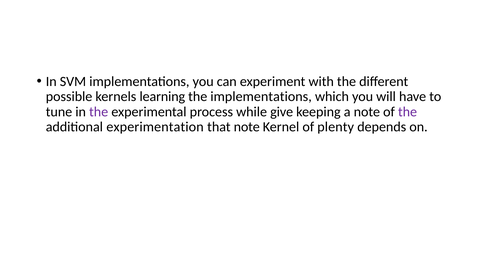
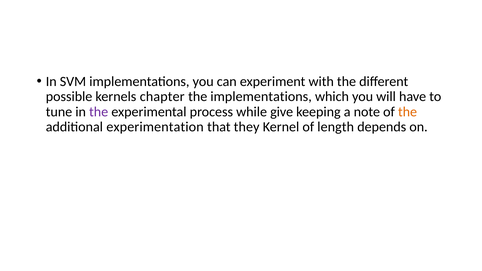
learning: learning -> chapter
the at (408, 112) colour: purple -> orange
that note: note -> they
plenty: plenty -> length
